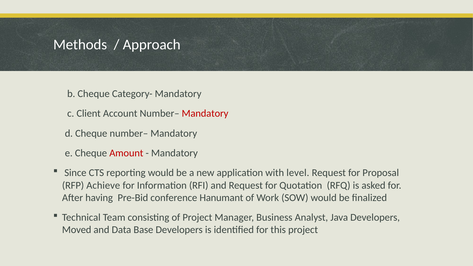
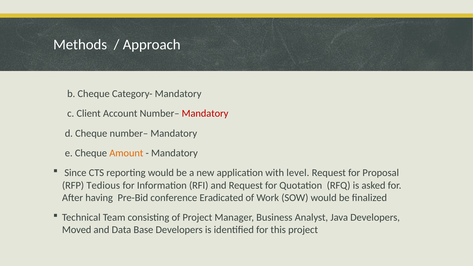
Amount colour: red -> orange
Achieve: Achieve -> Tedious
Hanumant: Hanumant -> Eradicated
